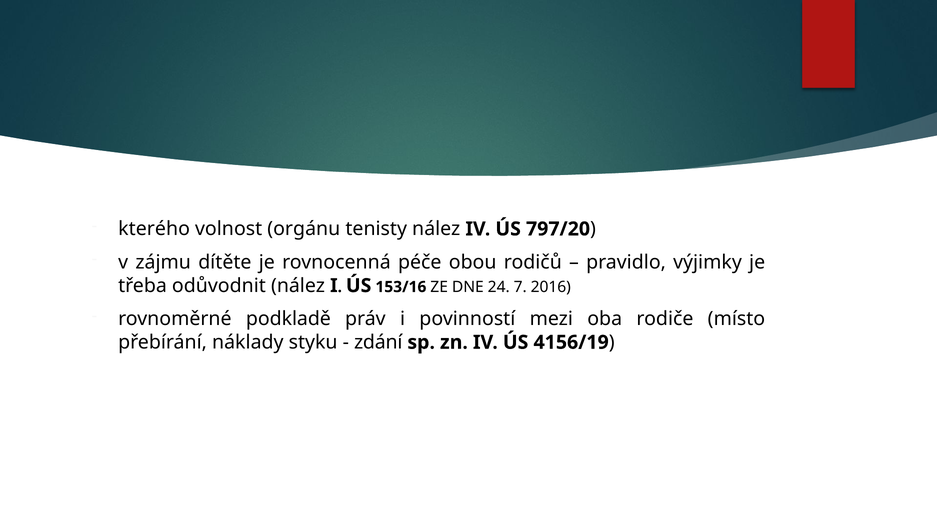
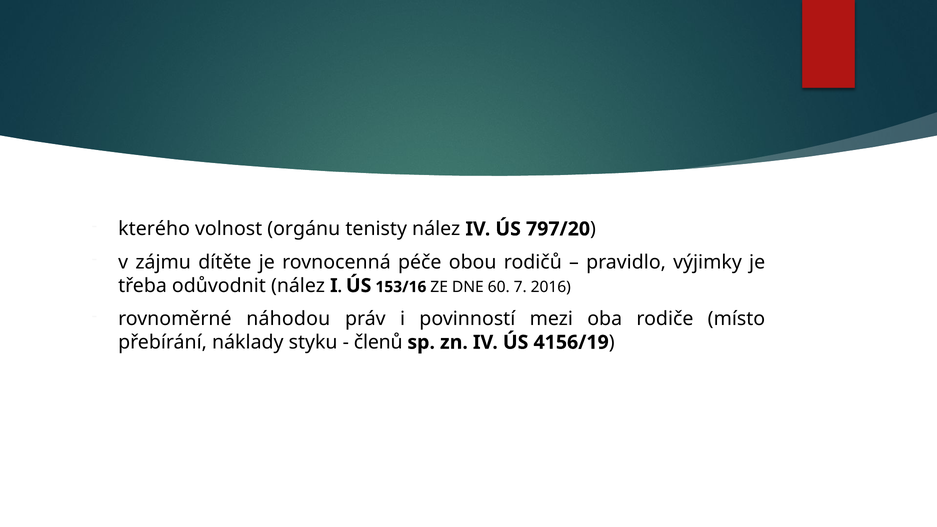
24: 24 -> 60
podkladě: podkladě -> náhodou
zdání: zdání -> členů
